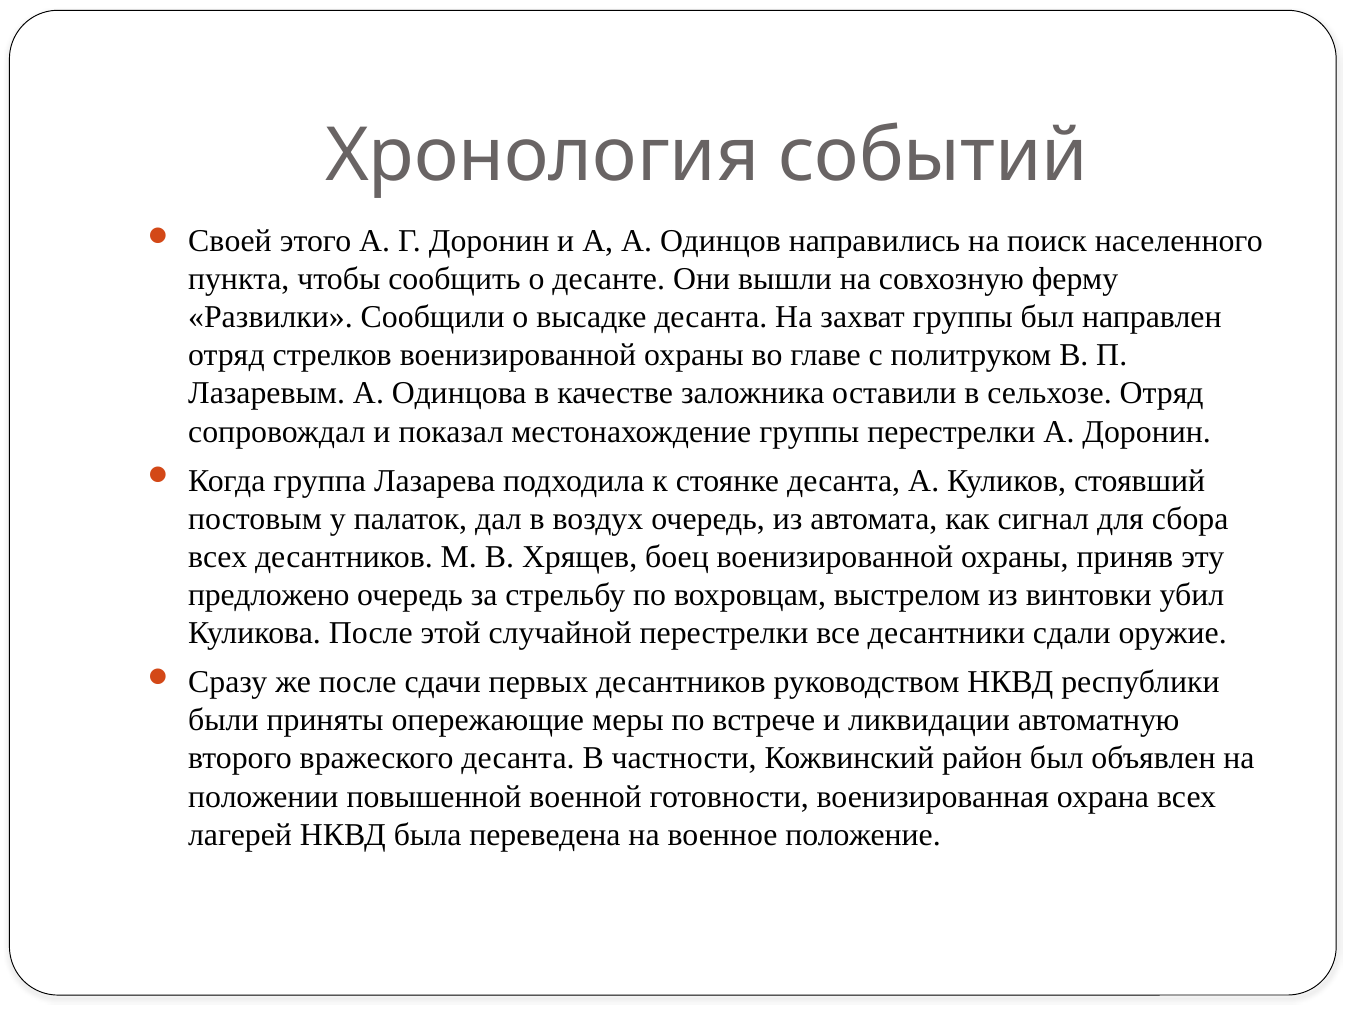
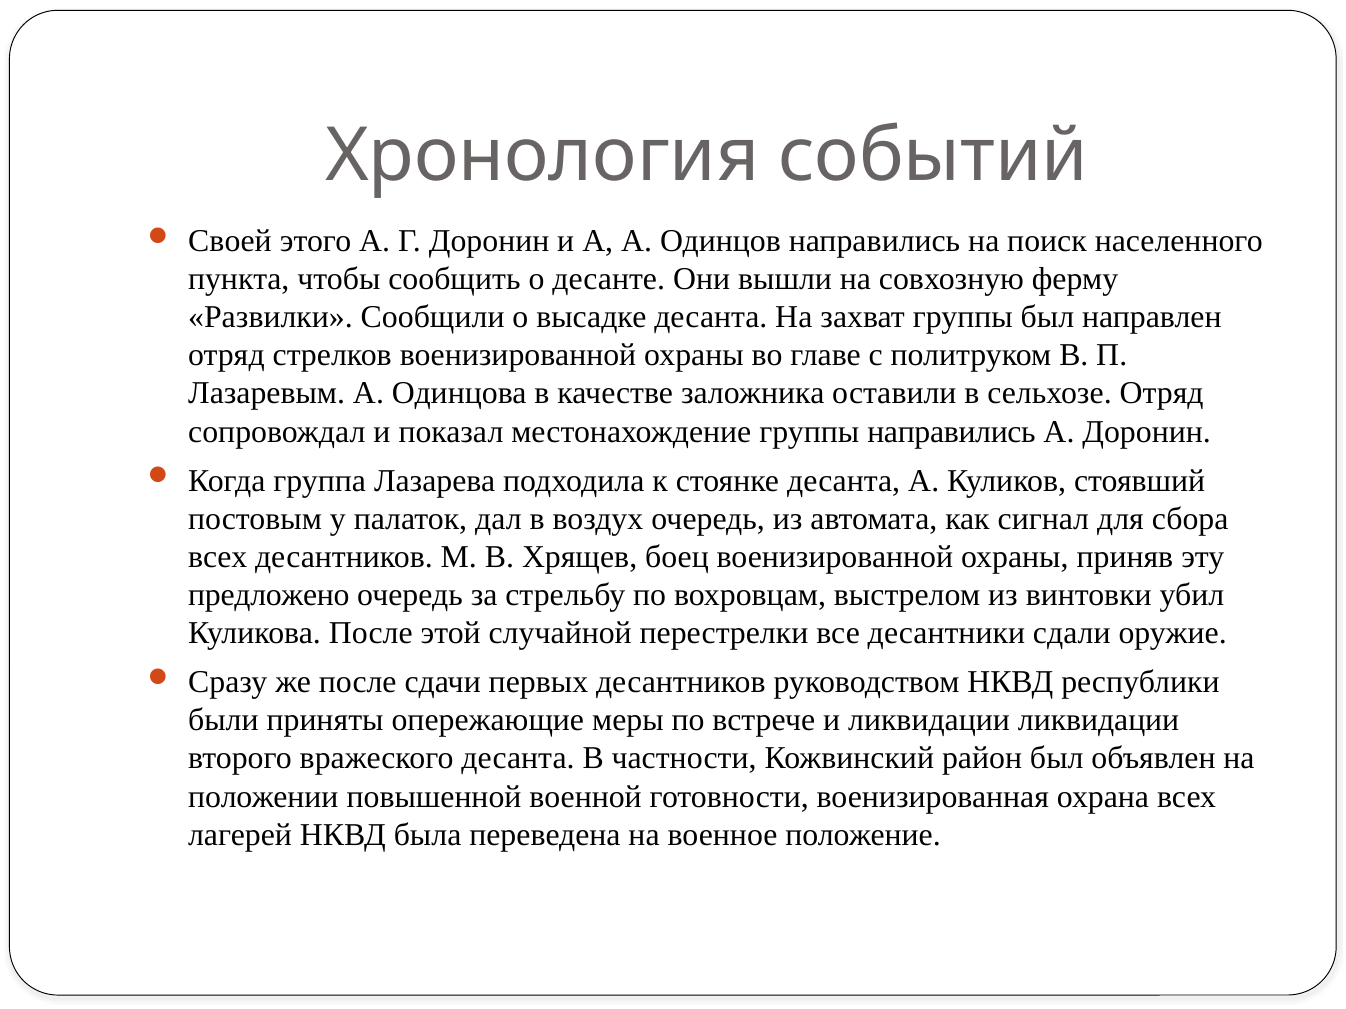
группы перестрелки: перестрелки -> направились
ликвидации автоматную: автоматную -> ликвидации
